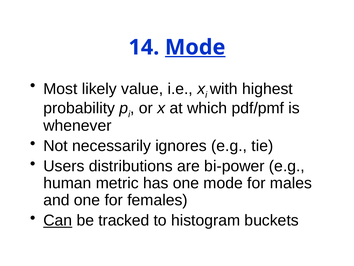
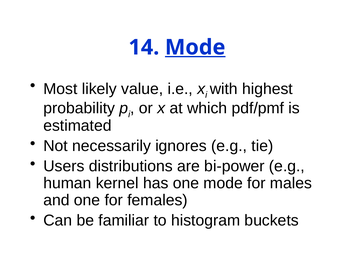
whenever: whenever -> estimated
metric: metric -> kernel
Can underline: present -> none
tracked: tracked -> familiar
